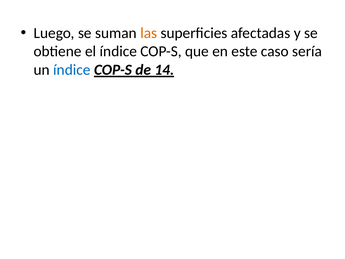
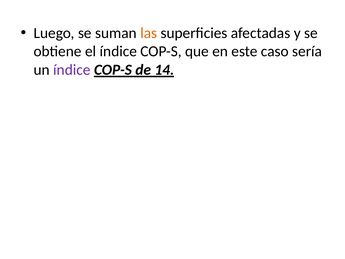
índice at (72, 70) colour: blue -> purple
